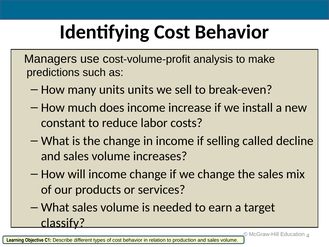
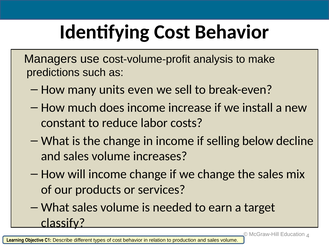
units units: units -> even
called: called -> below
